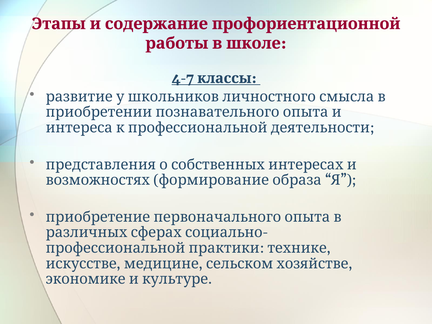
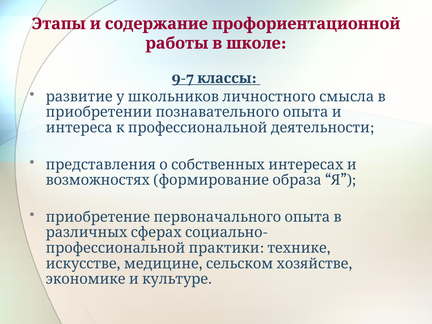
4-7: 4-7 -> 9-7
